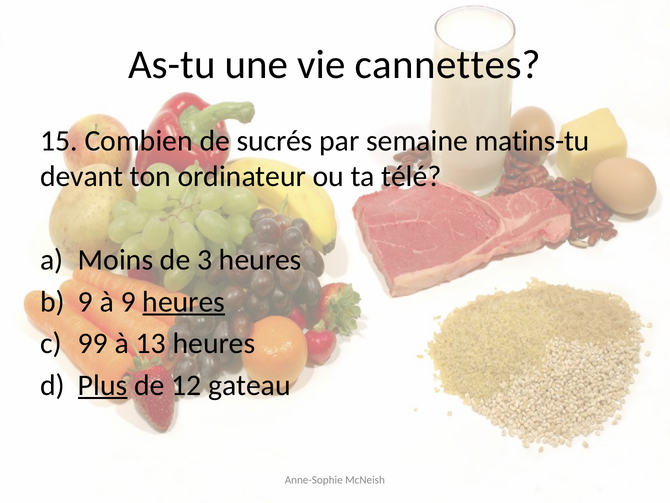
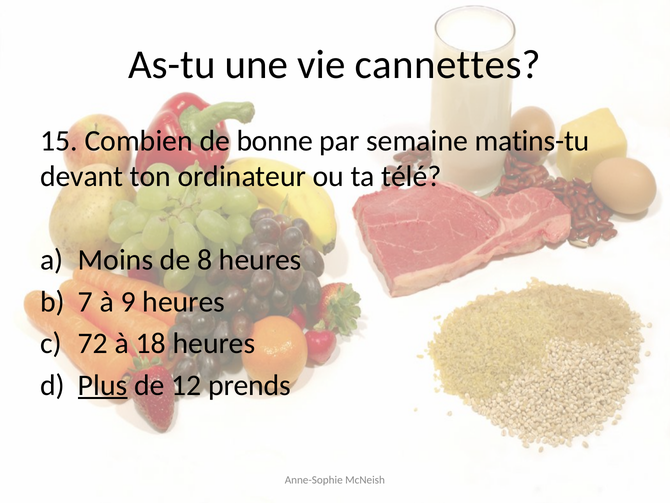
sucrés: sucrés -> bonne
3: 3 -> 8
9 at (85, 301): 9 -> 7
heures at (184, 301) underline: present -> none
99: 99 -> 72
13: 13 -> 18
gateau: gateau -> prends
